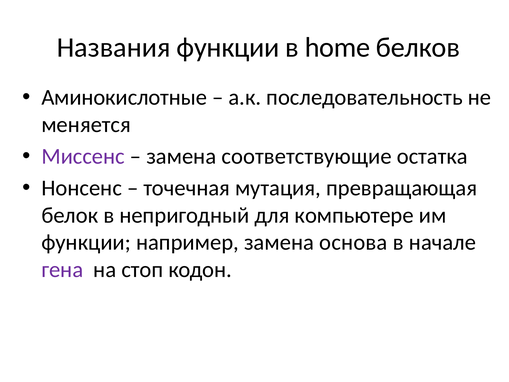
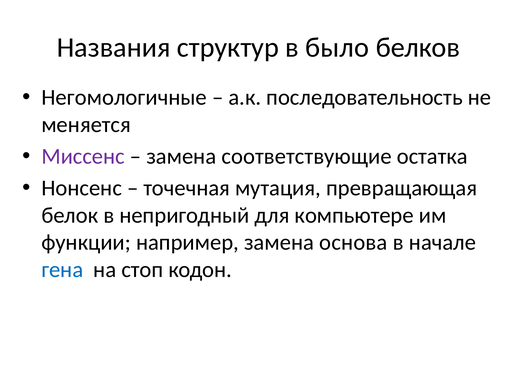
Названия функции: функции -> структур
home: home -> было
Аминокислотные: Аминокислотные -> Негомологичные
гена colour: purple -> blue
